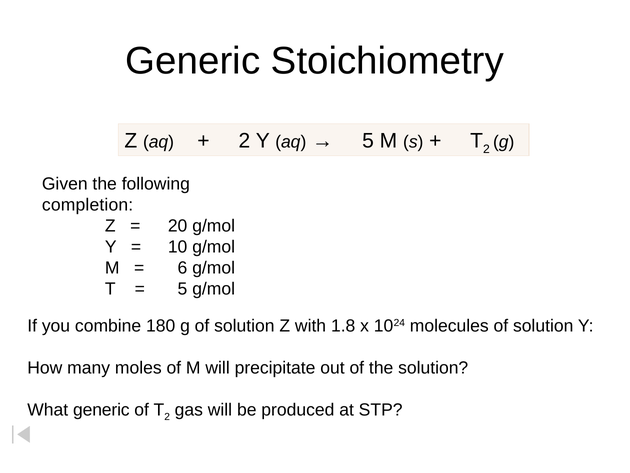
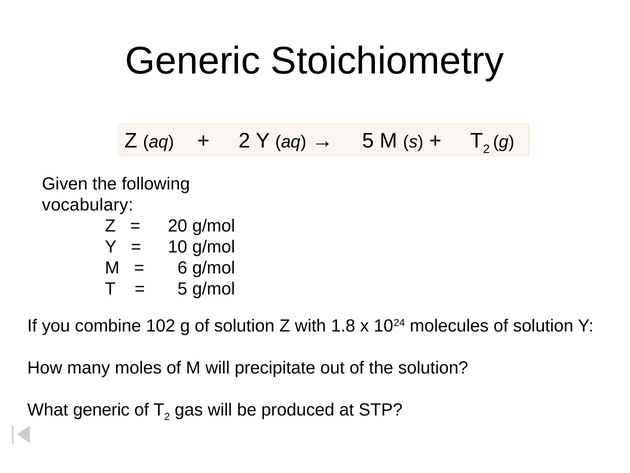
completion: completion -> vocabulary
180: 180 -> 102
